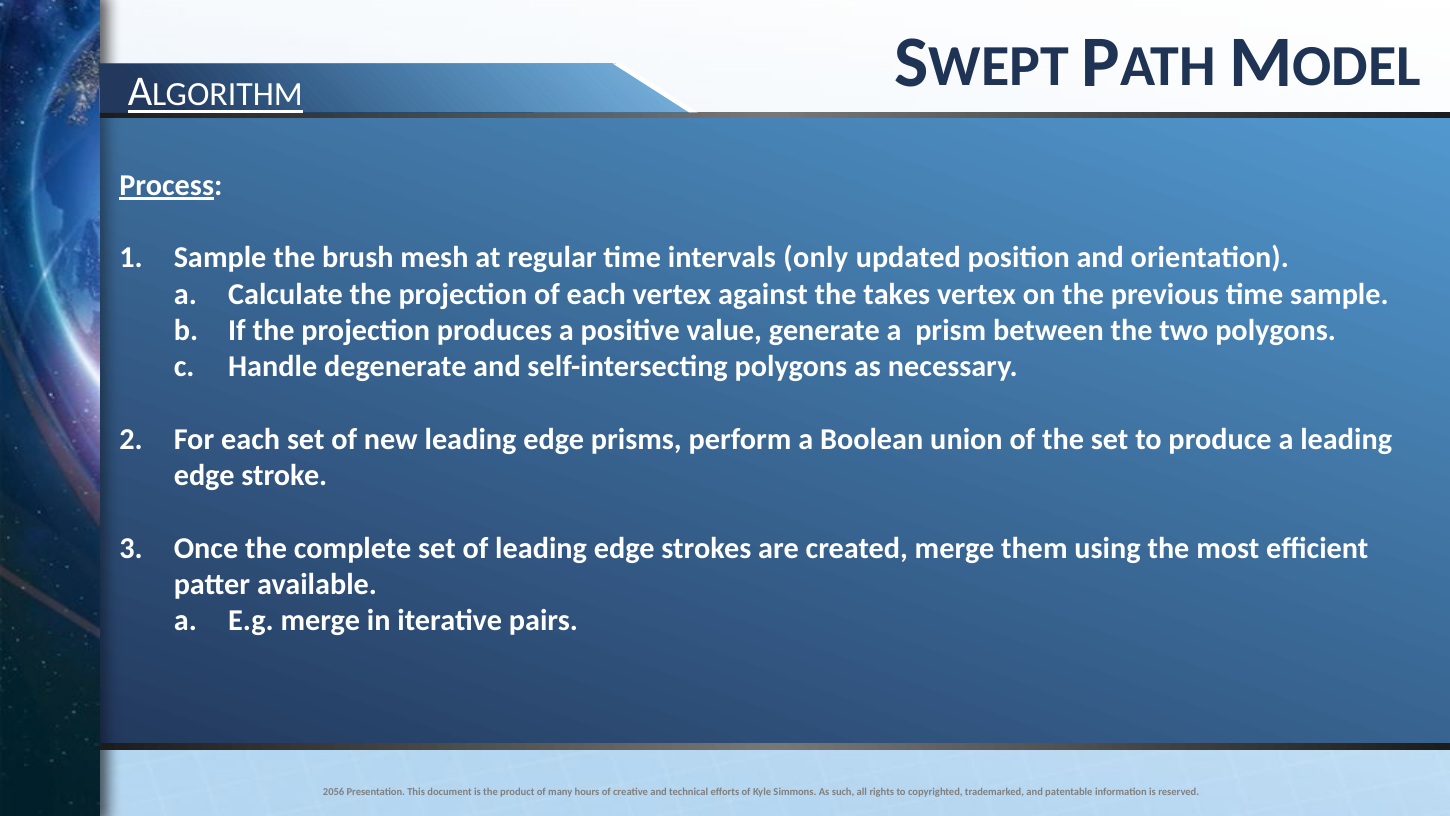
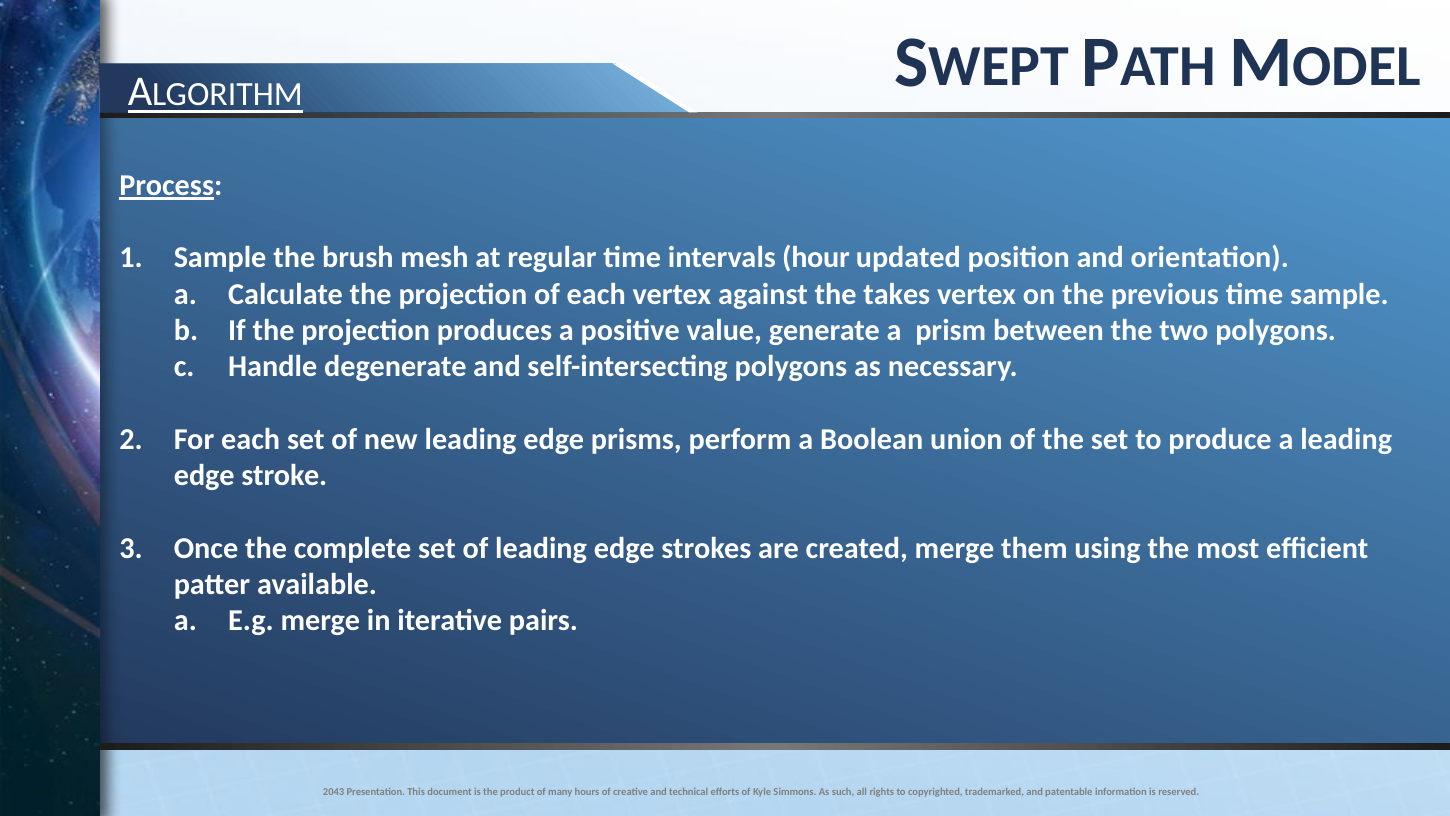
only: only -> hour
2056: 2056 -> 2043
